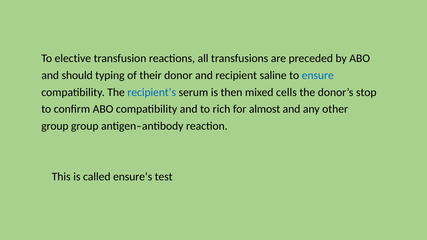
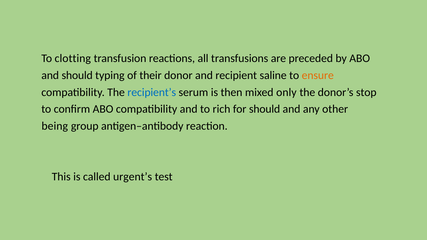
elective: elective -> clotting
ensure colour: blue -> orange
cells: cells -> only
for almost: almost -> should
group at (55, 126): group -> being
ensure’s: ensure’s -> urgent’s
